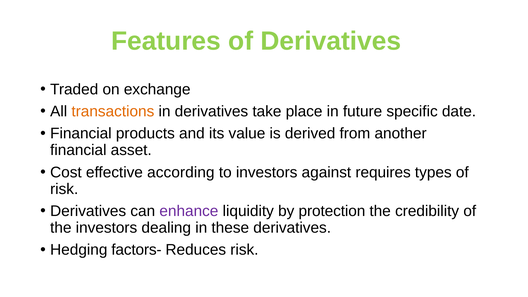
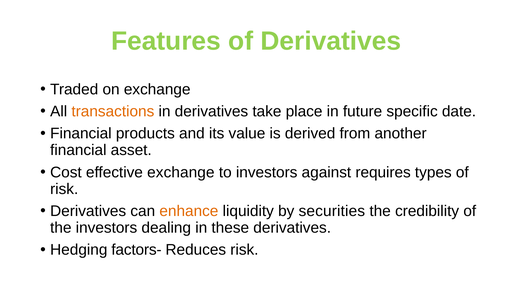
effective according: according -> exchange
enhance colour: purple -> orange
protection: protection -> securities
